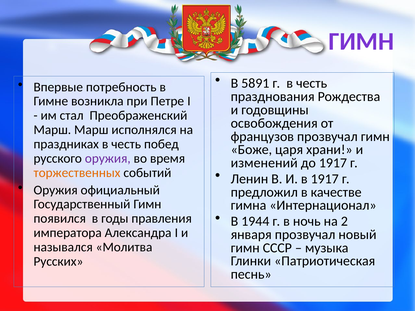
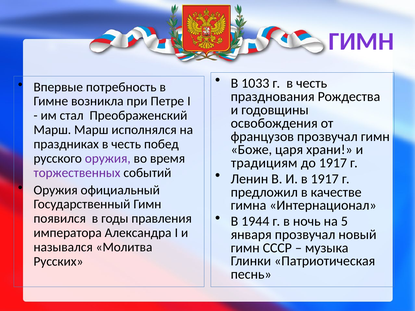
5891: 5891 -> 1033
изменений: изменений -> традициям
торжественных colour: orange -> purple
2: 2 -> 5
